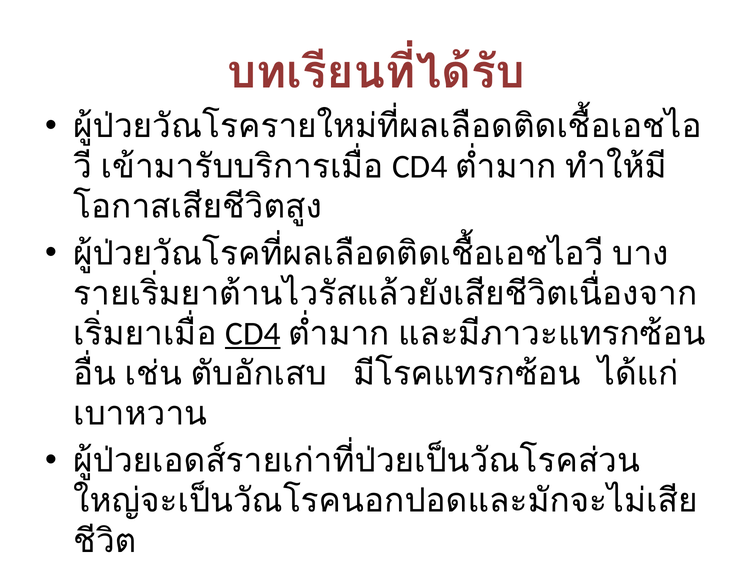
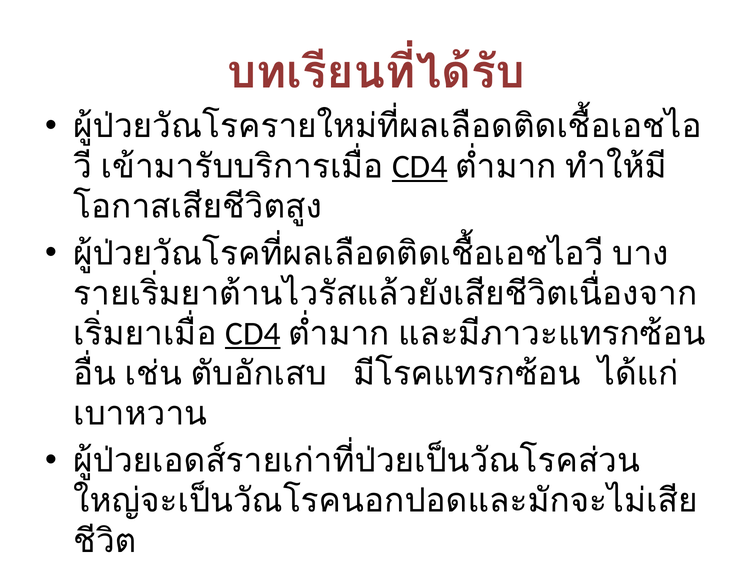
CD4 at (420, 167) underline: none -> present
